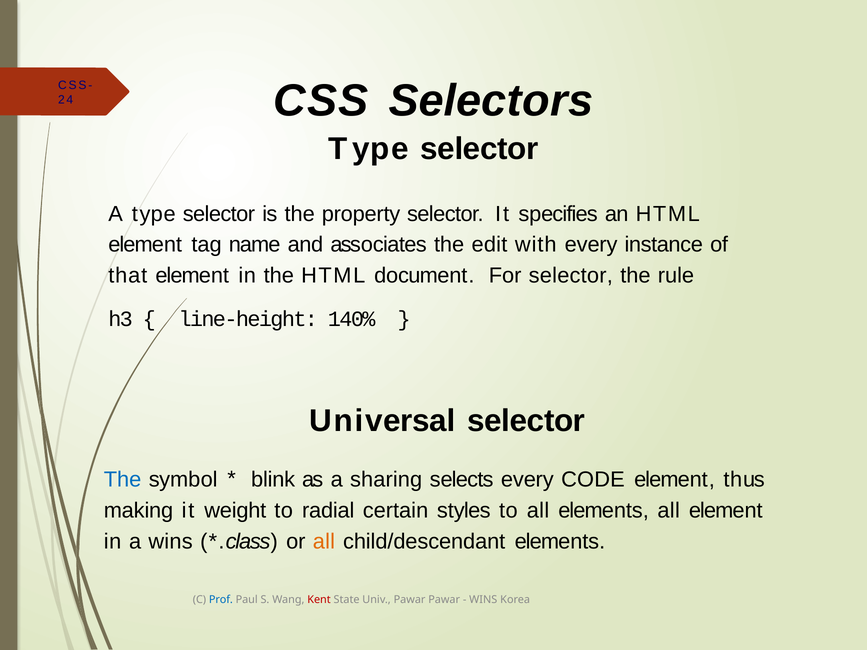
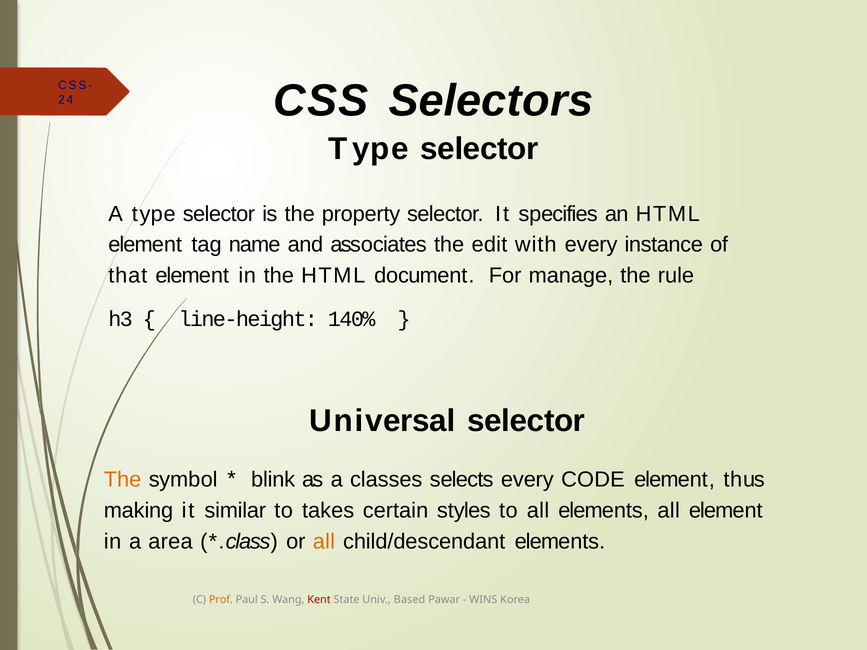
For selector: selector -> manage
The at (123, 480) colour: blue -> orange
sharing: sharing -> classes
weight: weight -> similar
radial: radial -> takes
a wins: wins -> area
Prof colour: blue -> orange
Univ Pawar: Pawar -> Based
